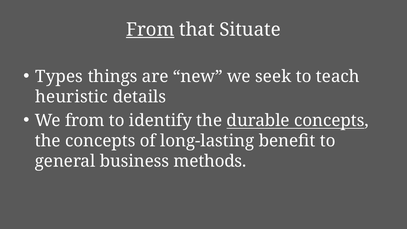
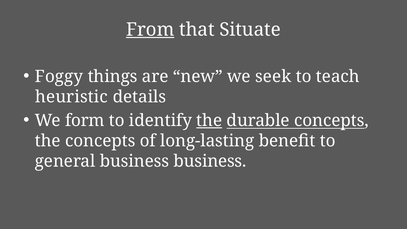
Types: Types -> Foggy
We from: from -> form
the at (209, 121) underline: none -> present
business methods: methods -> business
